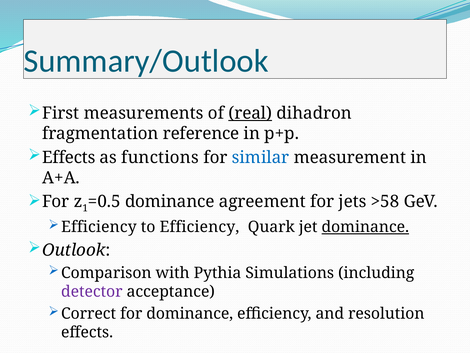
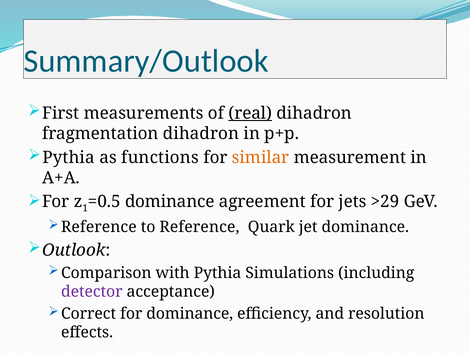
fragmentation reference: reference -> dihadron
Effects at (69, 157): Effects -> Pythia
similar colour: blue -> orange
>58: >58 -> >29
Efficiency at (99, 227): Efficiency -> Reference
to Efficiency: Efficiency -> Reference
dominance at (365, 227) underline: present -> none
